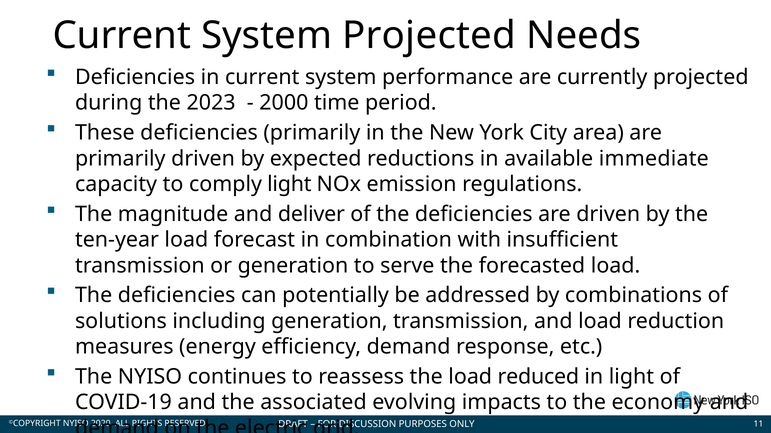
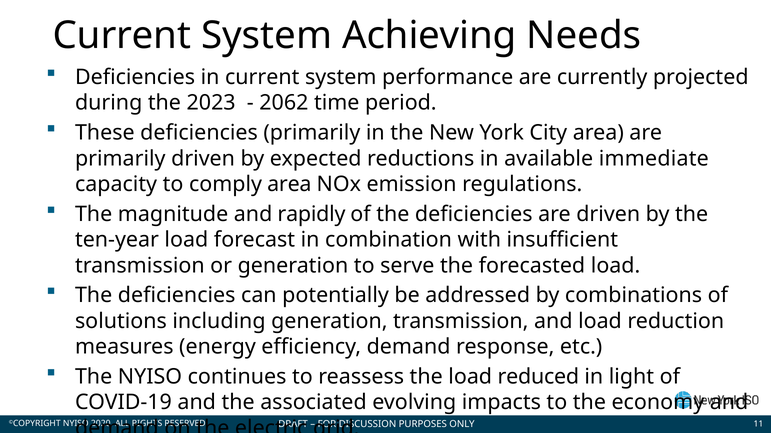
System Projected: Projected -> Achieving
2000: 2000 -> 2062
comply light: light -> area
deliver: deliver -> rapidly
